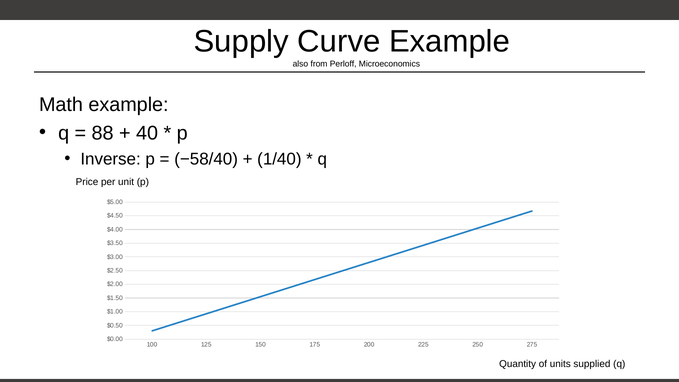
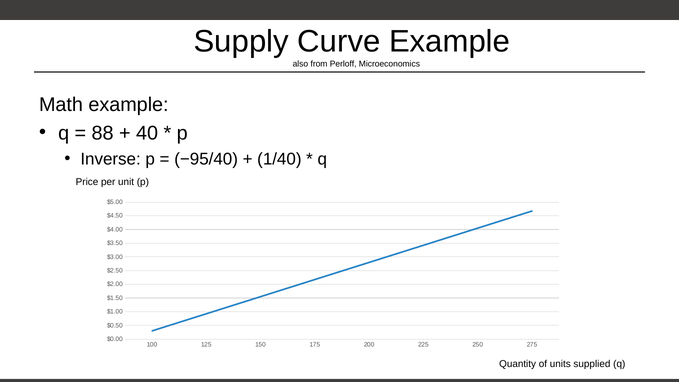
−58/40: −58/40 -> −95/40
